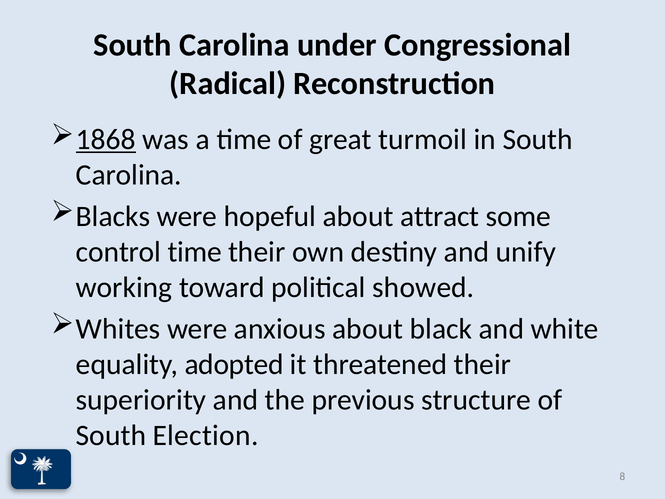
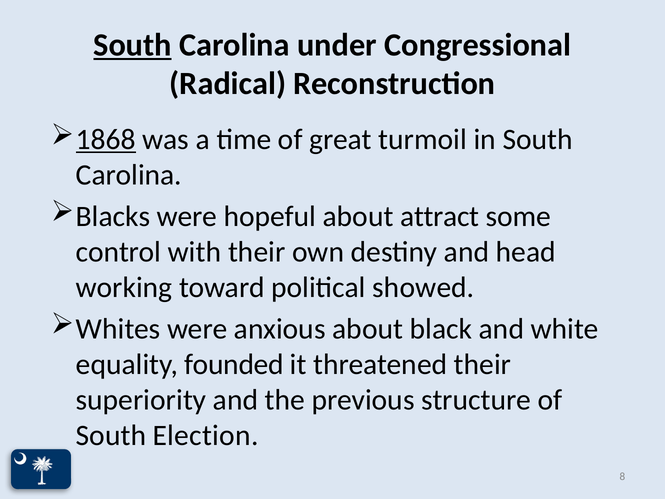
South at (132, 45) underline: none -> present
control time: time -> with
unify: unify -> head
adopted: adopted -> founded
